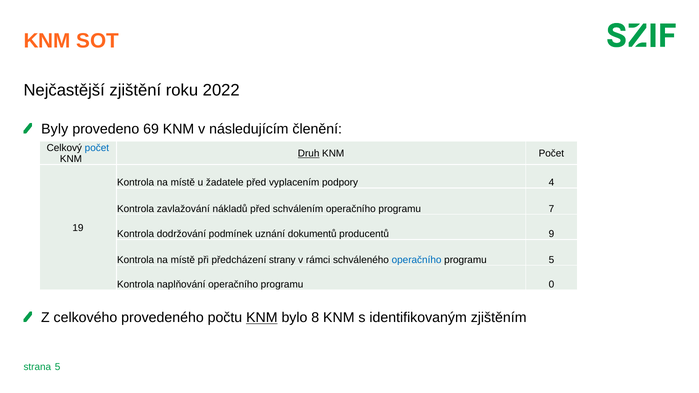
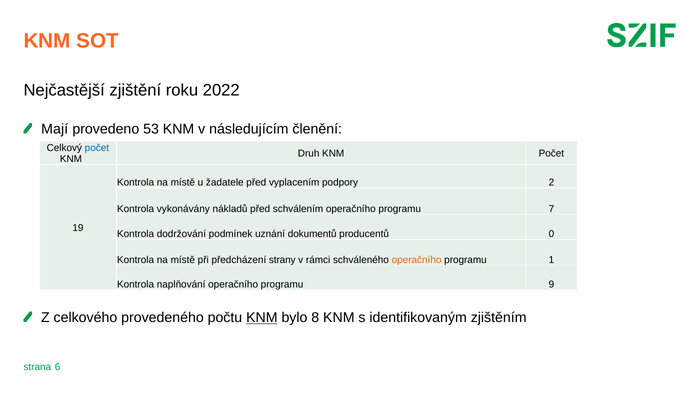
Byly: Byly -> Mají
69: 69 -> 53
Druh underline: present -> none
4: 4 -> 2
zavlažování: zavlažování -> vykonávány
9: 9 -> 0
operačního at (417, 260) colour: blue -> orange
programu 5: 5 -> 1
0: 0 -> 9
5 at (58, 367): 5 -> 6
